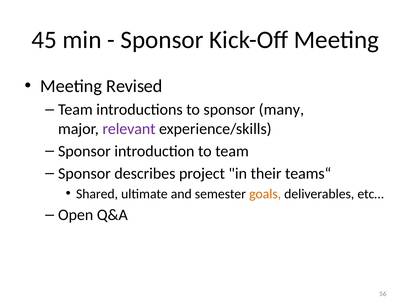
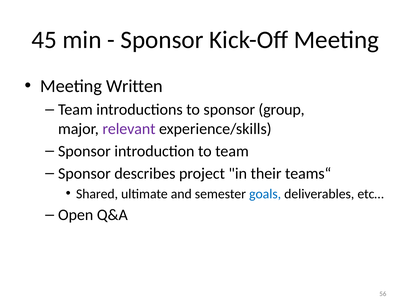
Revised: Revised -> Written
many: many -> group
goals colour: orange -> blue
